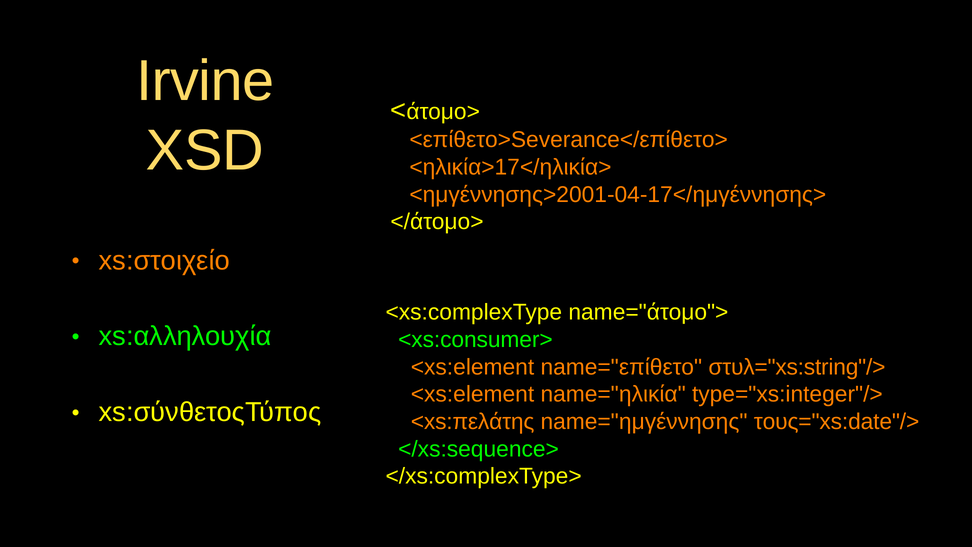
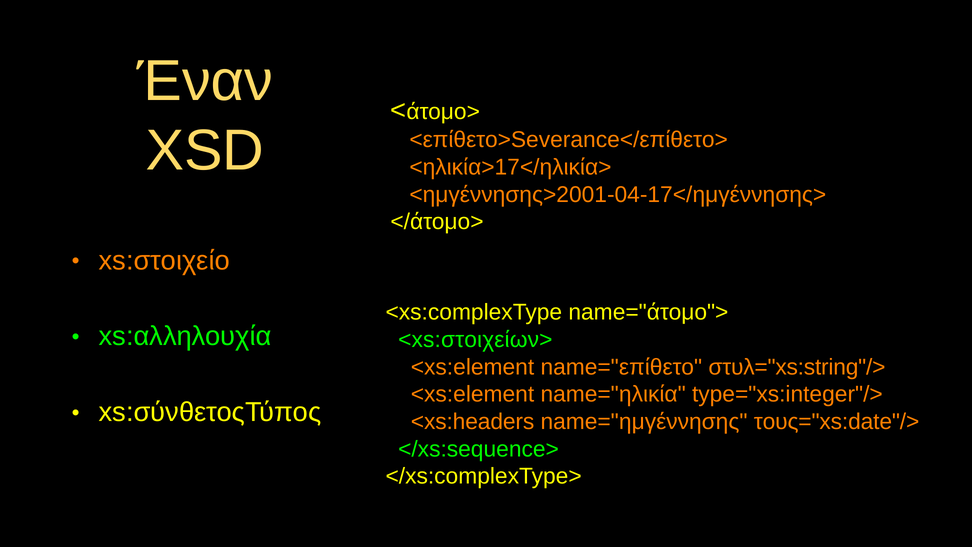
Irvine: Irvine -> Έναν
<xs:consumer>: <xs:consumer> -> <xs:στοιχείων>
<xs:πελάτης: <xs:πελάτης -> <xs:headers
